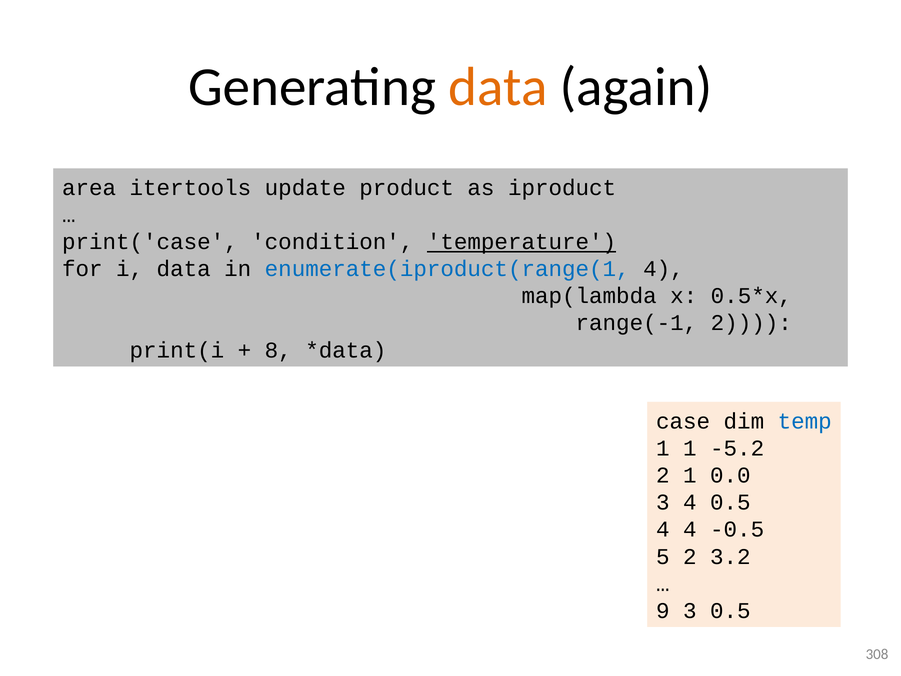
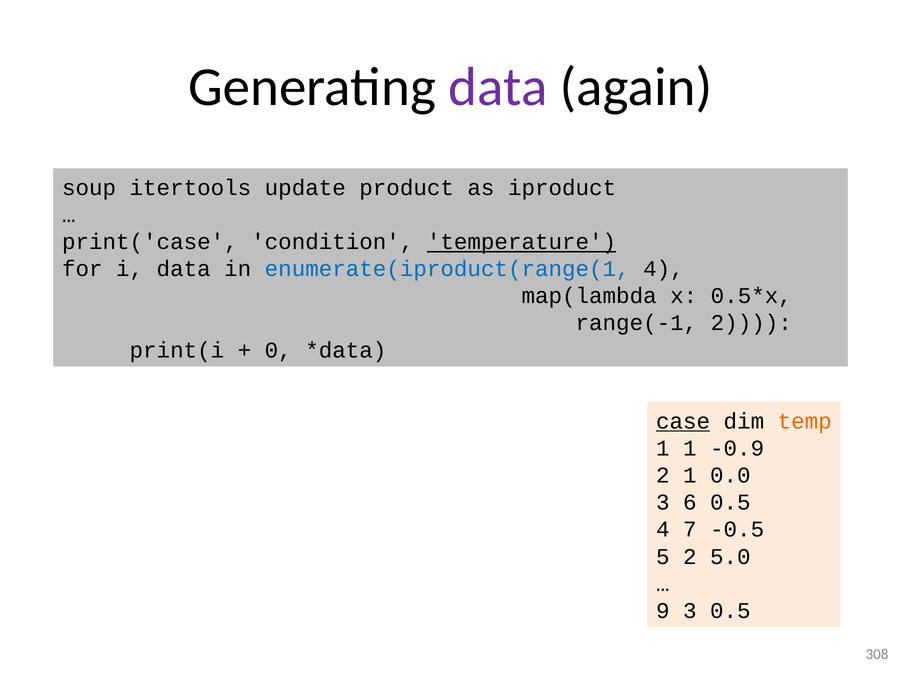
data at (498, 87) colour: orange -> purple
area: area -> soup
8: 8 -> 0
case underline: none -> present
temp colour: blue -> orange
-5.2: -5.2 -> -0.9
3 4: 4 -> 6
4 4: 4 -> 7
3.2: 3.2 -> 5.0
